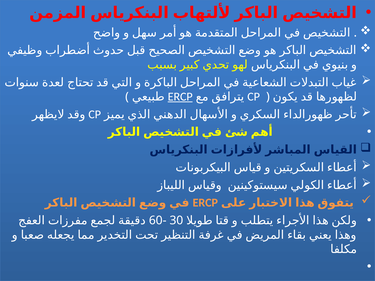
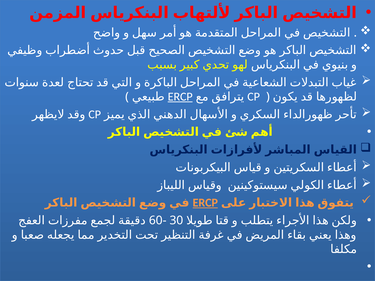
ERCP at (205, 203) underline: none -> present
